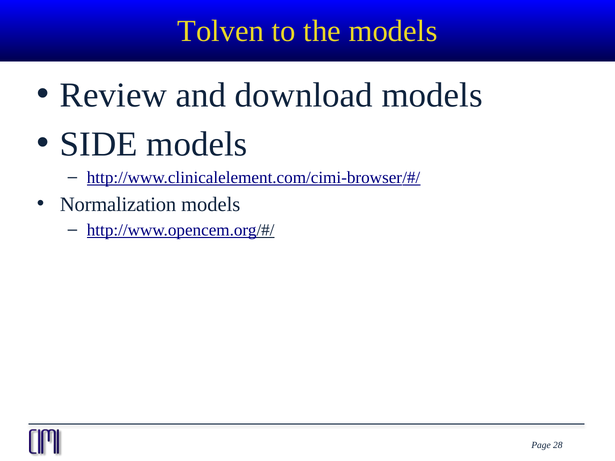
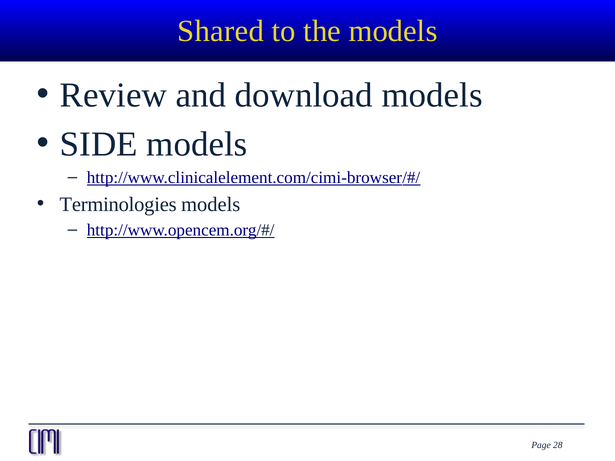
Tolven: Tolven -> Shared
Normalization: Normalization -> Terminologies
